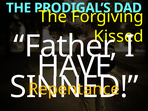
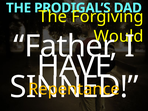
Kissed: Kissed -> Would
